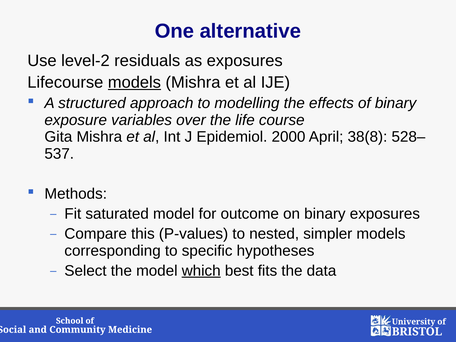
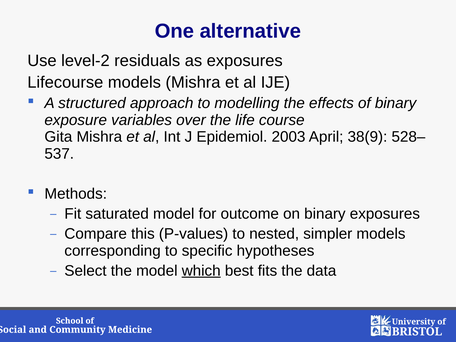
models at (134, 82) underline: present -> none
2000: 2000 -> 2003
38(8: 38(8 -> 38(9
